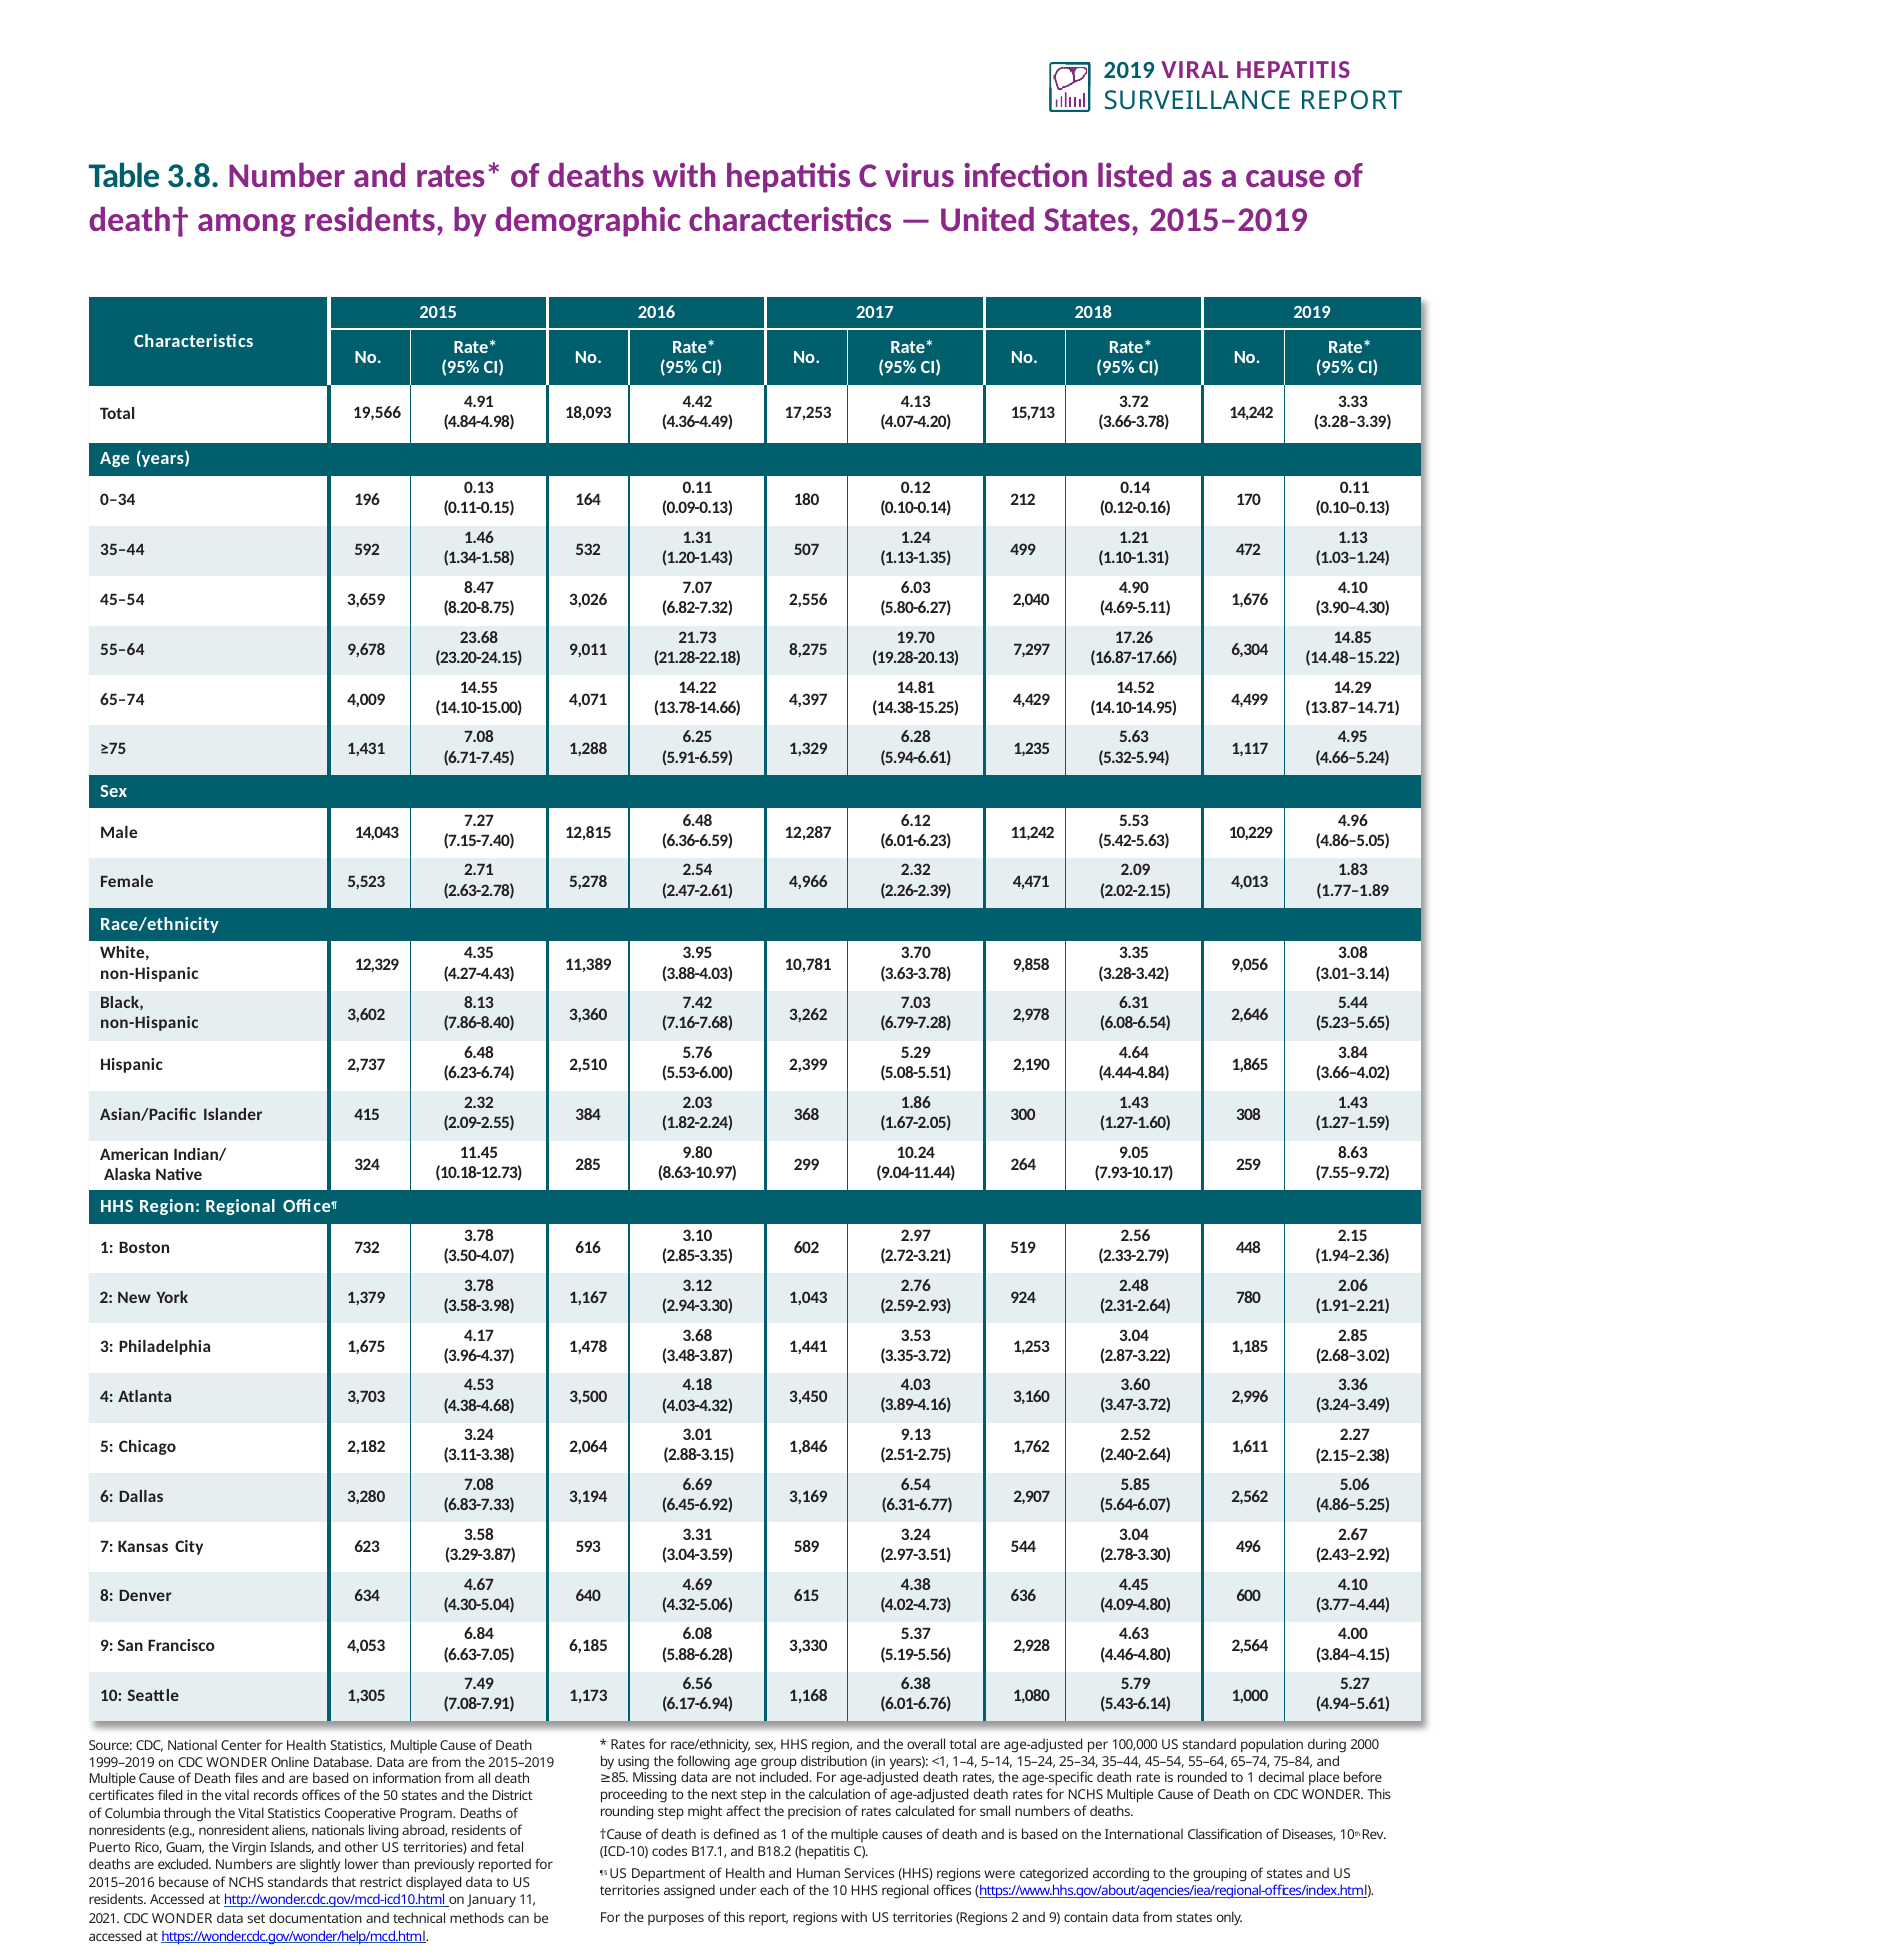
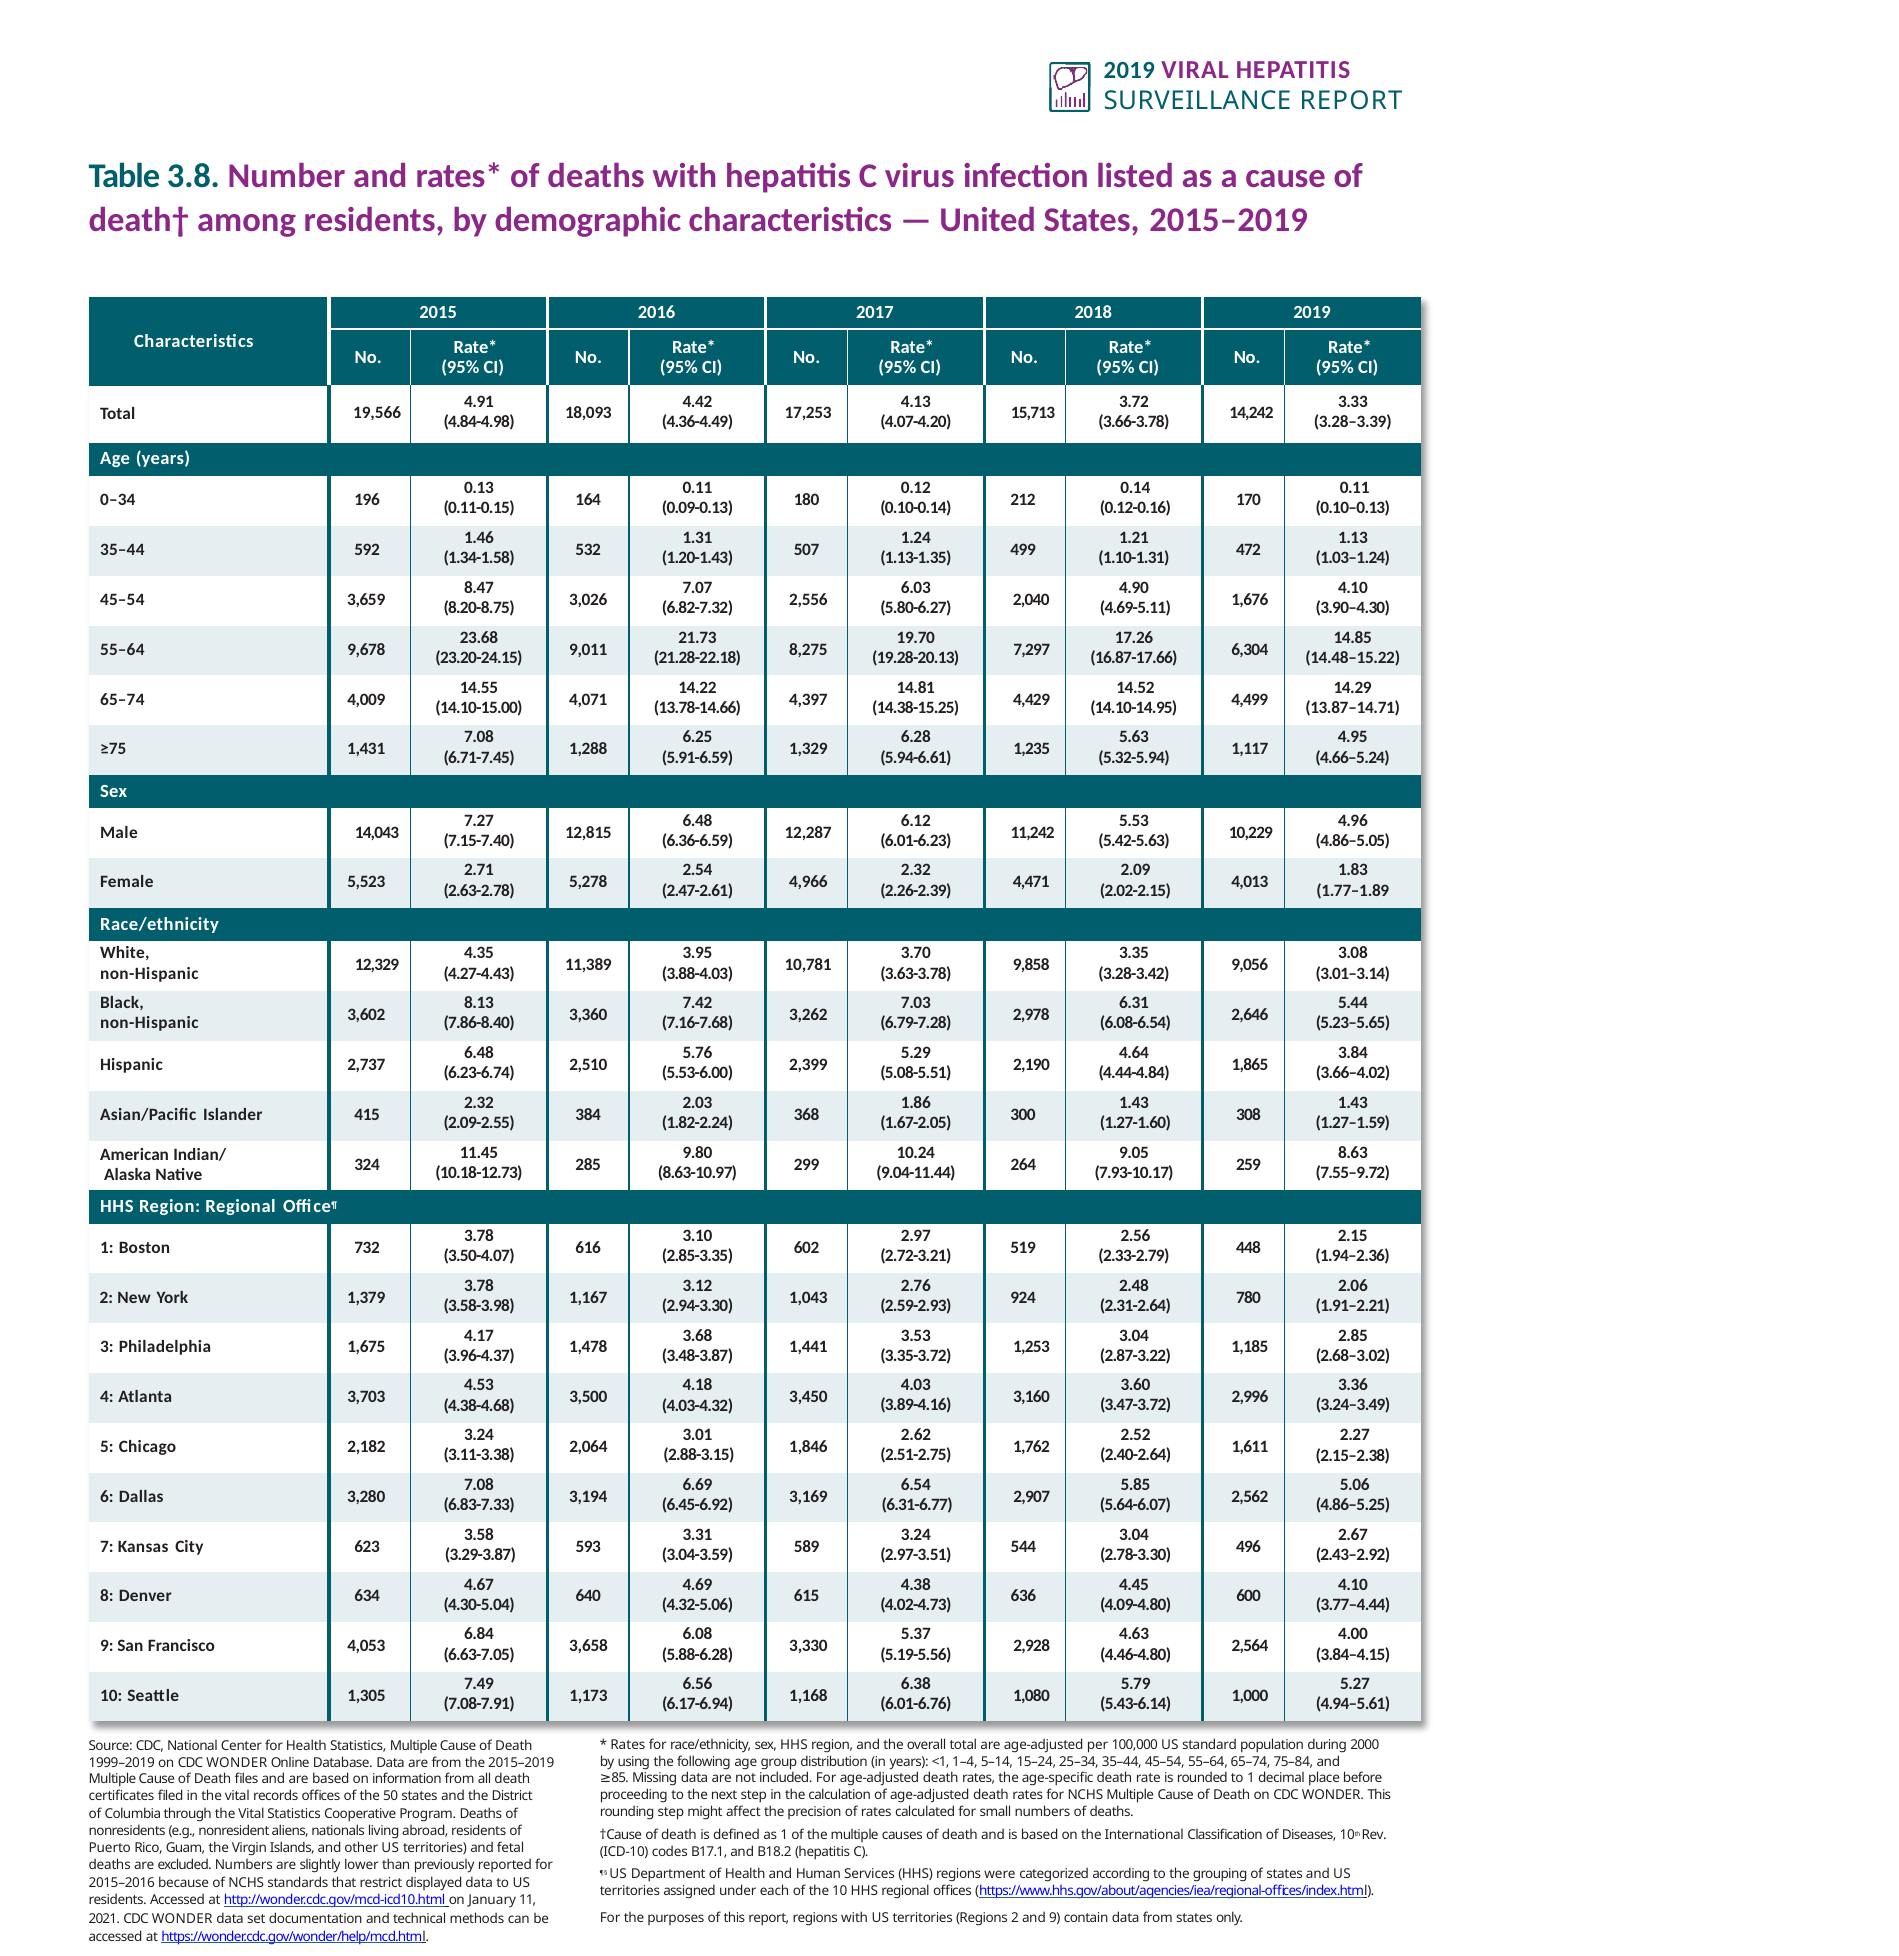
9.13: 9.13 -> 2.62
6,185: 6,185 -> 3,658
